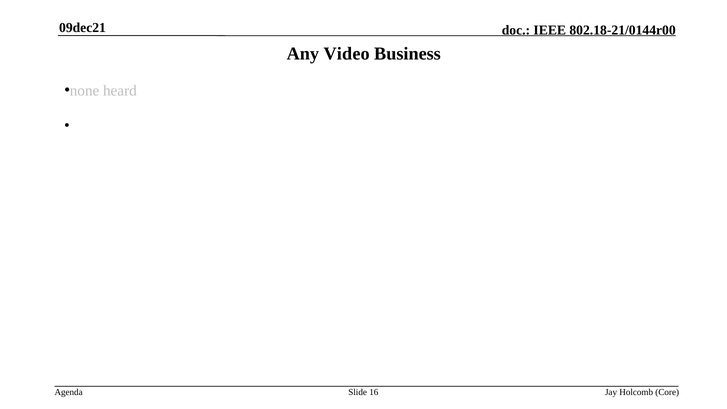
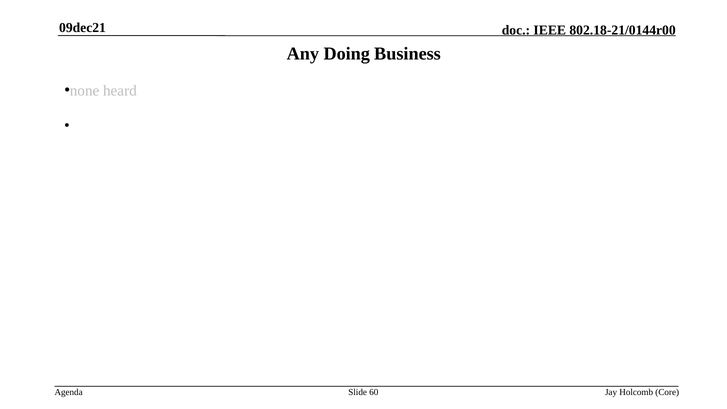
Video: Video -> Doing
16: 16 -> 60
